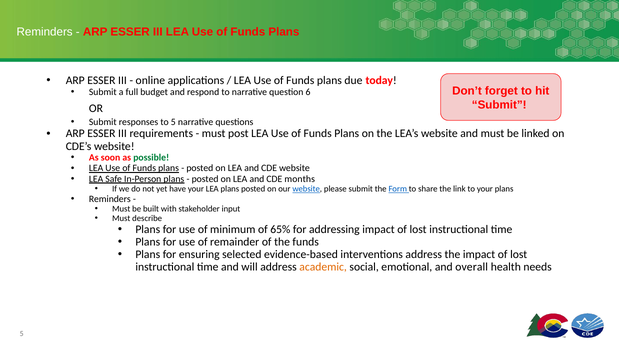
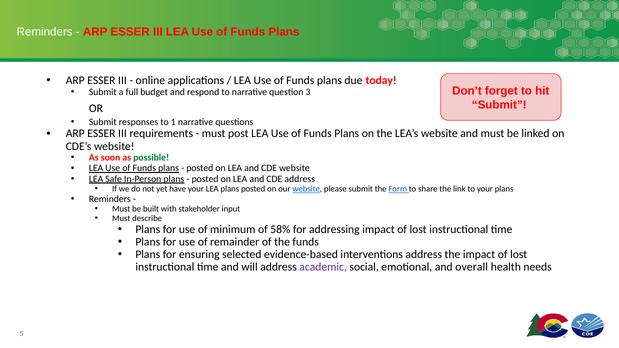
6: 6 -> 3
to 5: 5 -> 1
CDE months: months -> address
65%: 65% -> 58%
academic colour: orange -> purple
